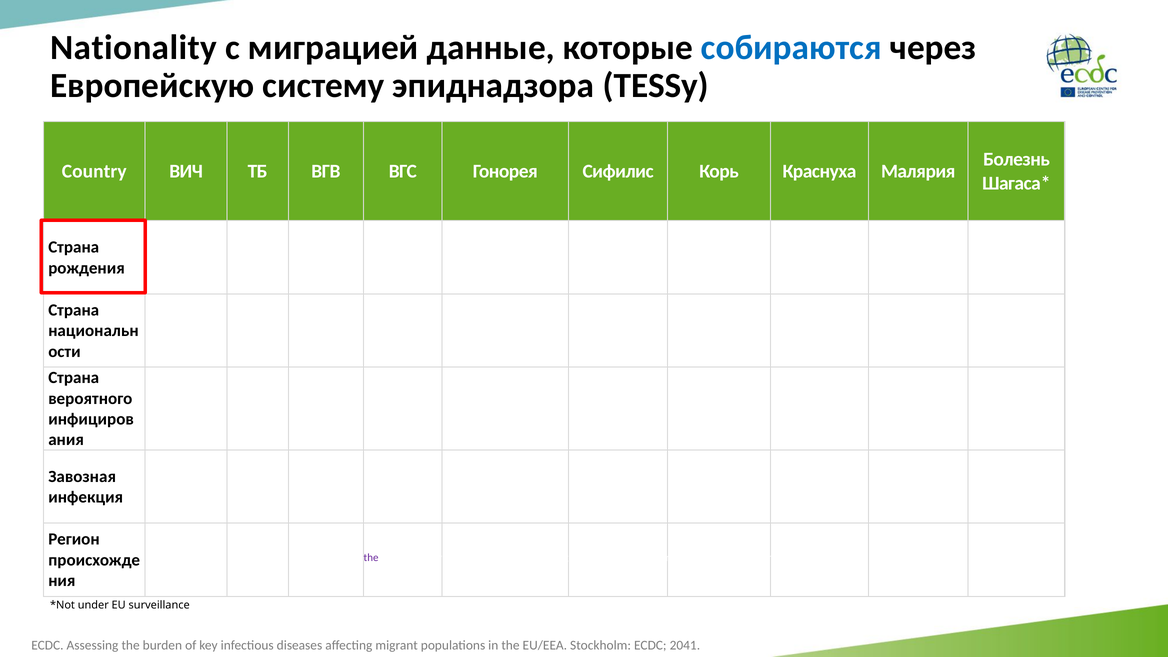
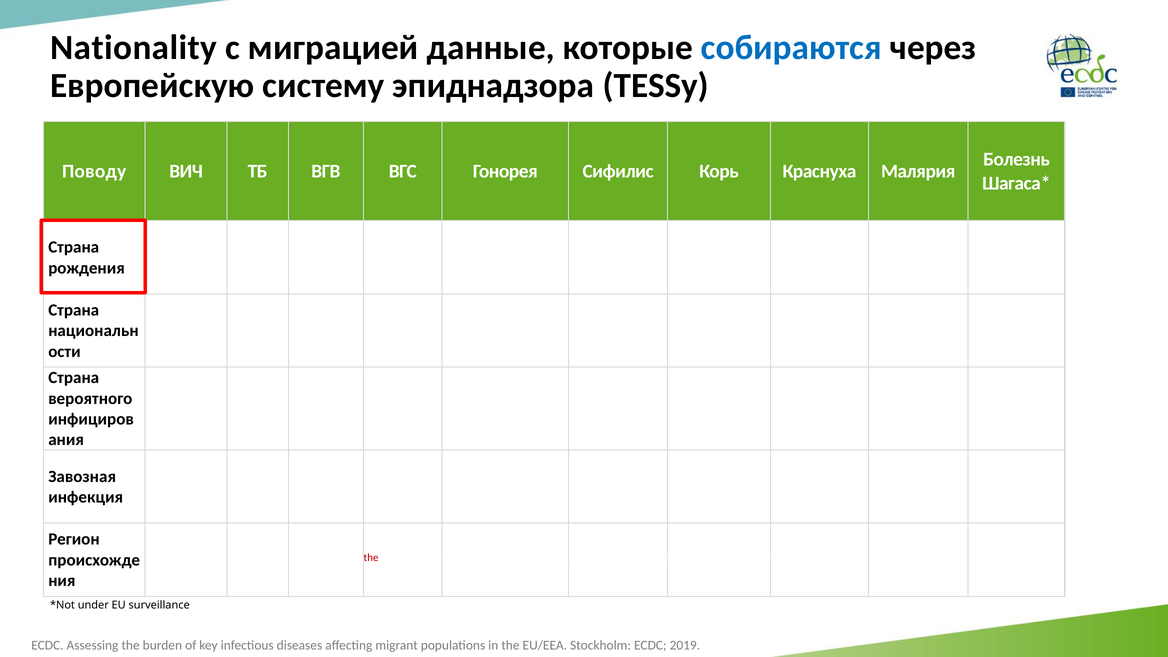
Country: Country -> Поводу
the at (371, 557) colour: purple -> red
2041: 2041 -> 2019
